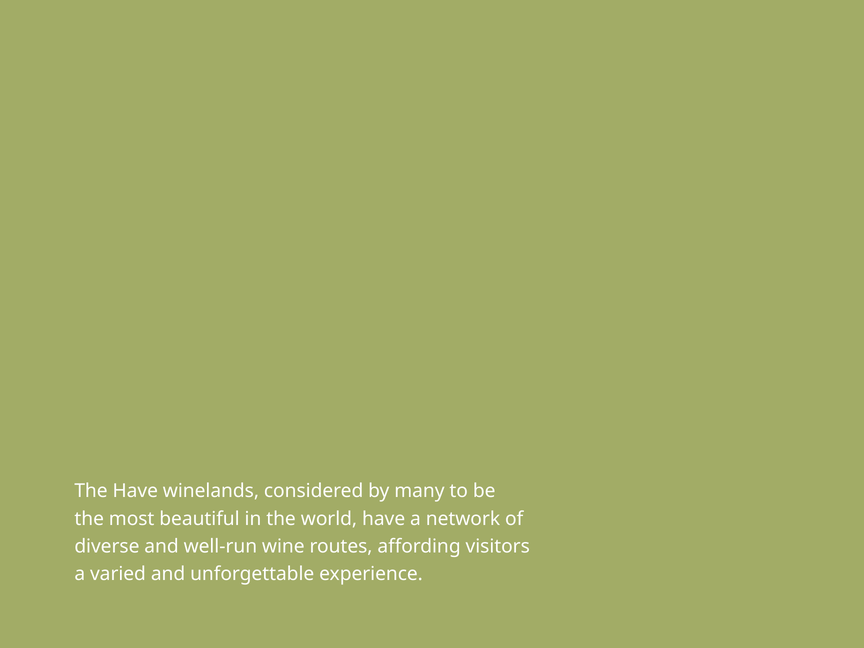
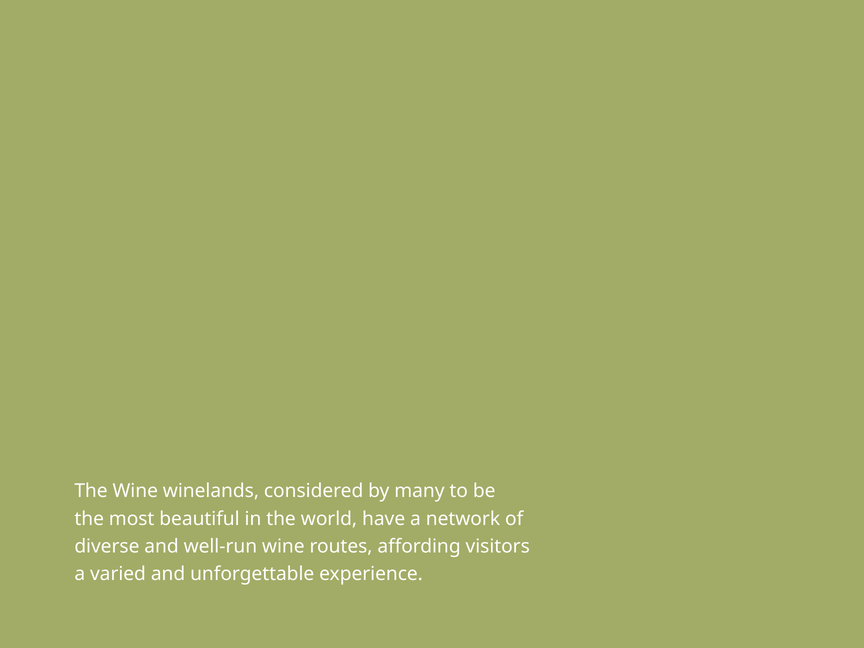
The Have: Have -> Wine
